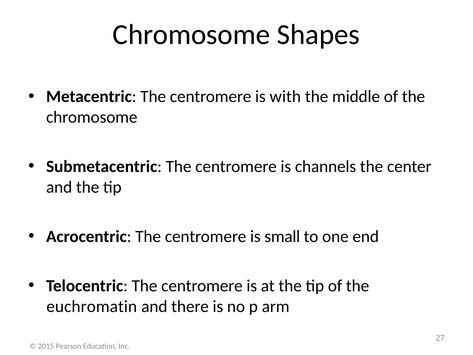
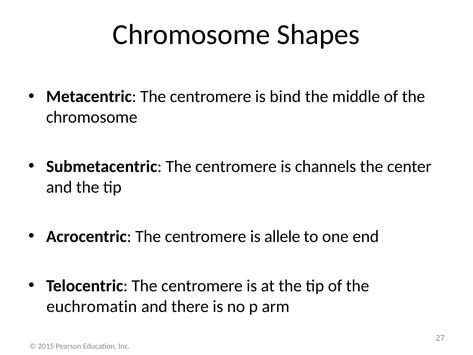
with: with -> bind
small: small -> allele
